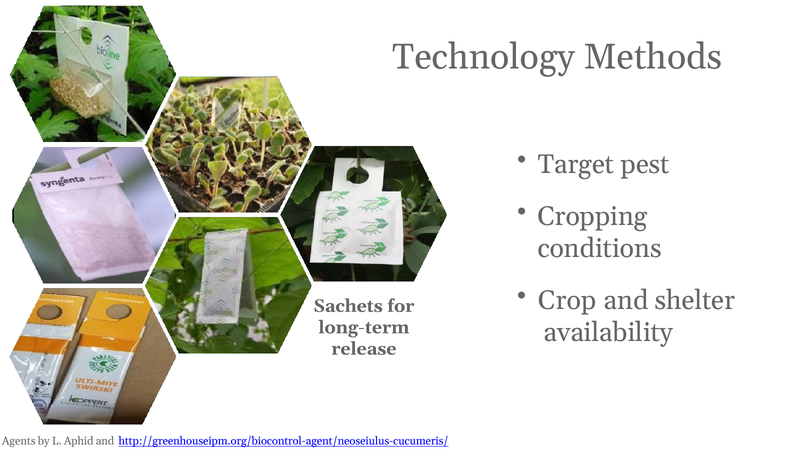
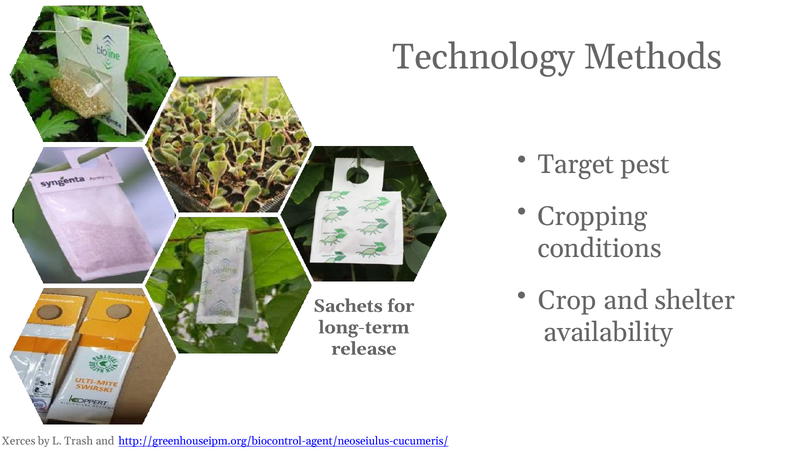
Agents: Agents -> Xerces
Aphid: Aphid -> Trash
